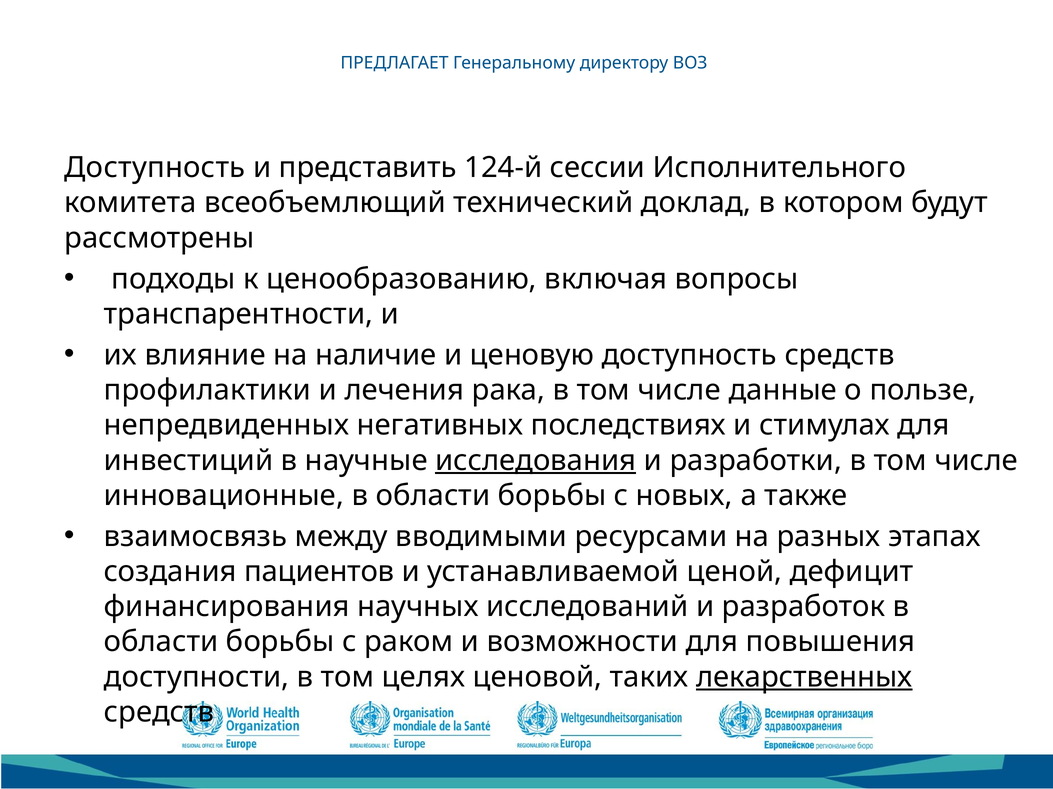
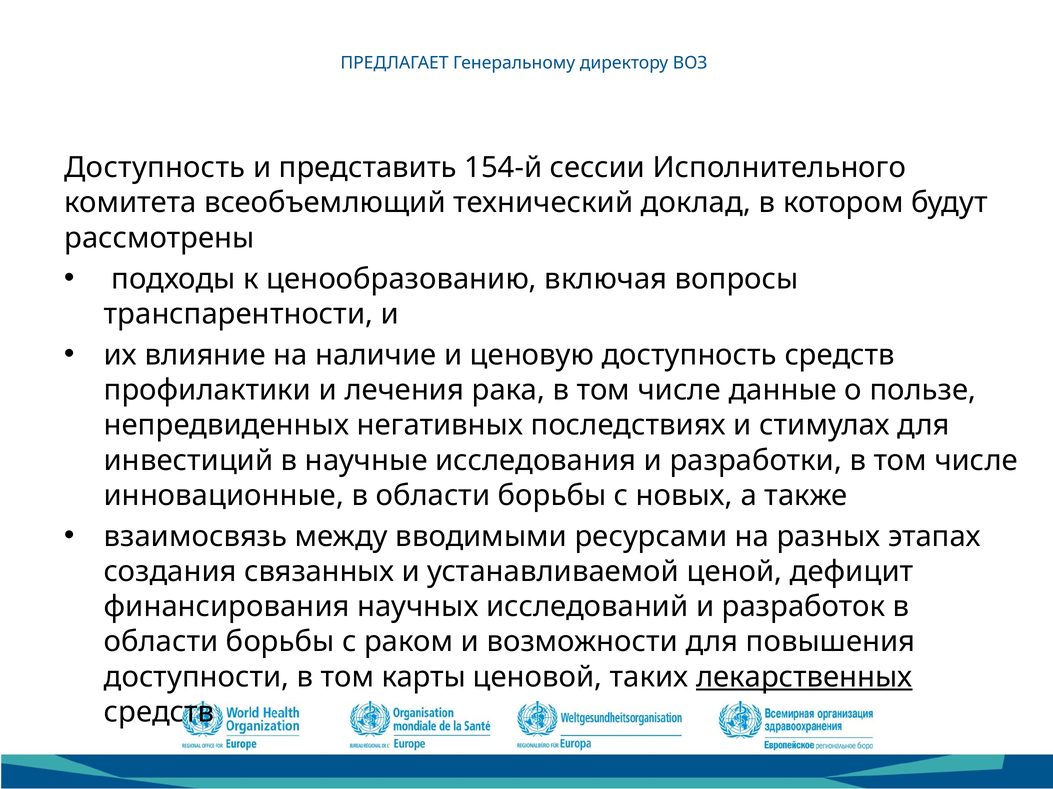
124-й: 124-й -> 154-й
исследования underline: present -> none
пациентов: пациентов -> связанных
целях: целях -> карты
